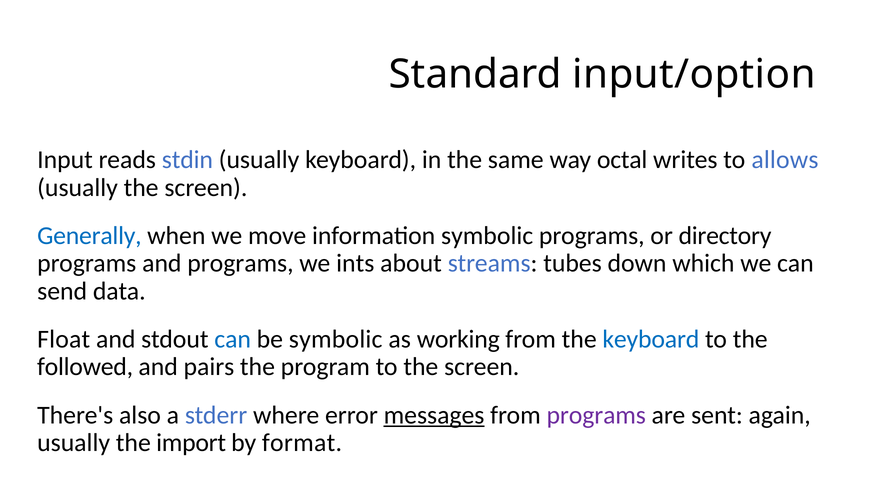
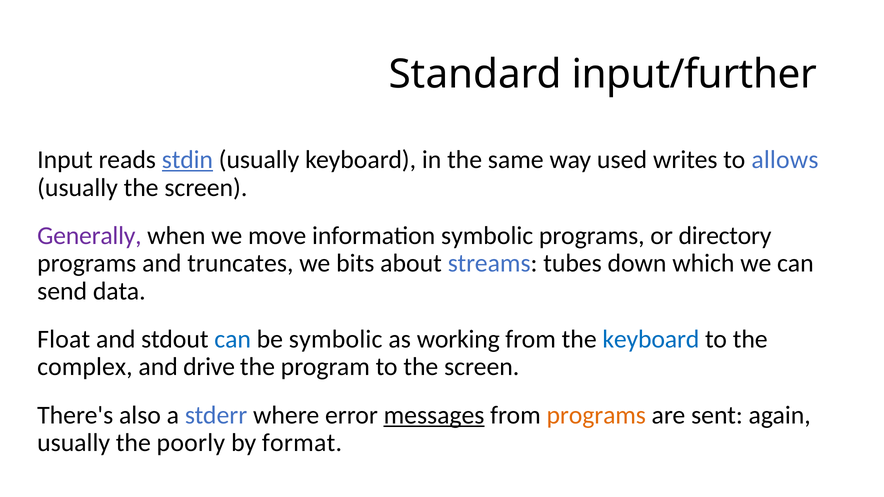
input/option: input/option -> input/further
stdin underline: none -> present
octal: octal -> used
Generally colour: blue -> purple
and programs: programs -> truncates
ints: ints -> bits
followed: followed -> complex
pairs: pairs -> drive
programs at (596, 415) colour: purple -> orange
import: import -> poorly
